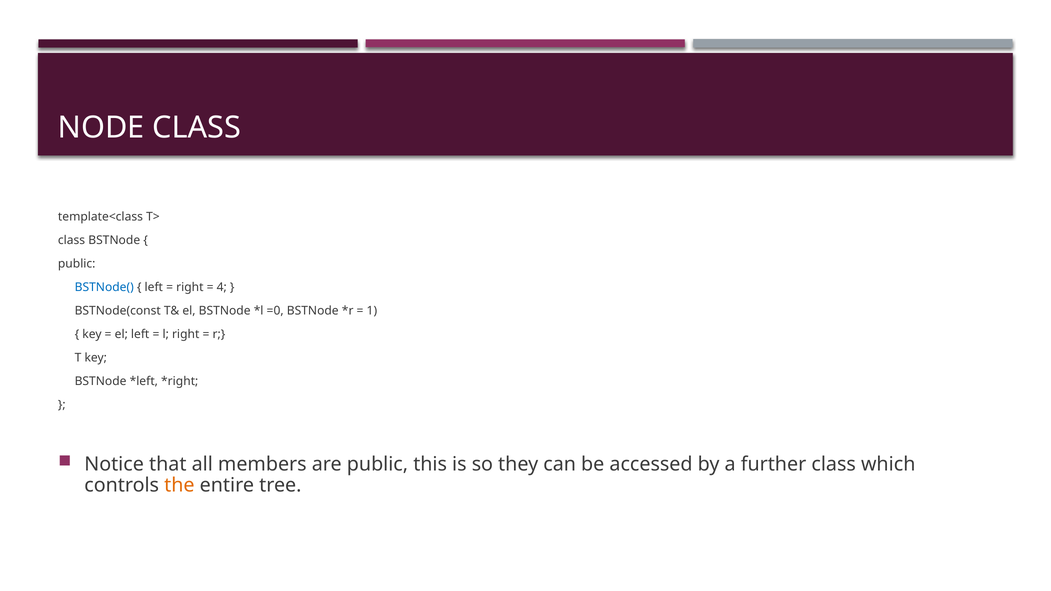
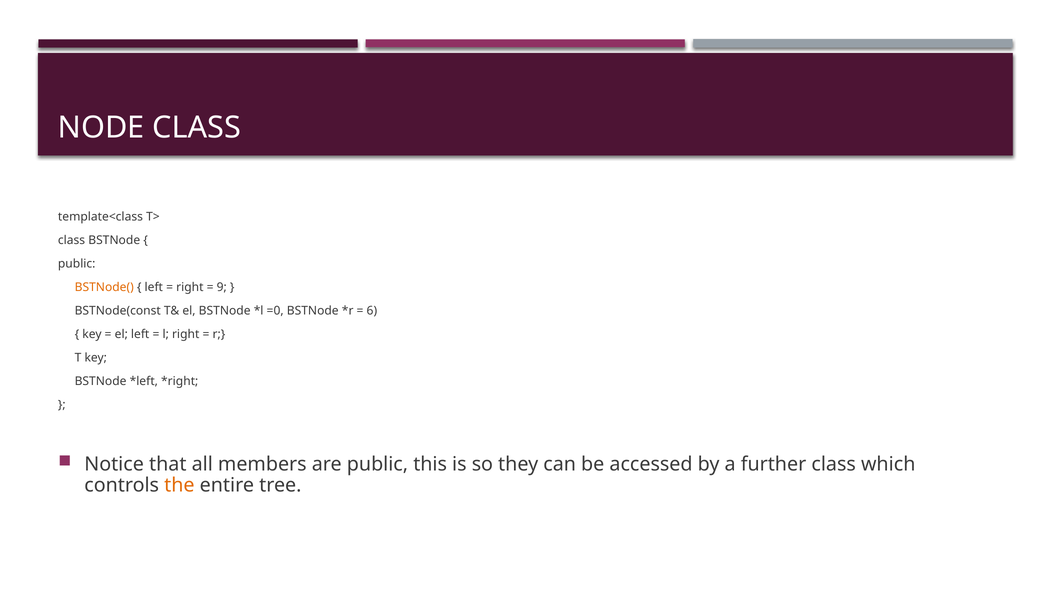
BSTNode( colour: blue -> orange
4: 4 -> 9
1: 1 -> 6
